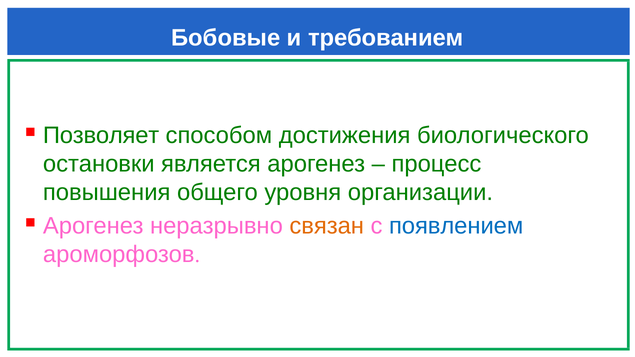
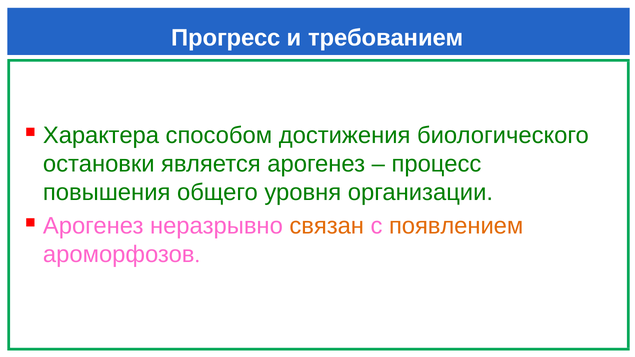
Бобовые: Бобовые -> Прогресс
Позволяет: Позволяет -> Характера
появлением colour: blue -> orange
